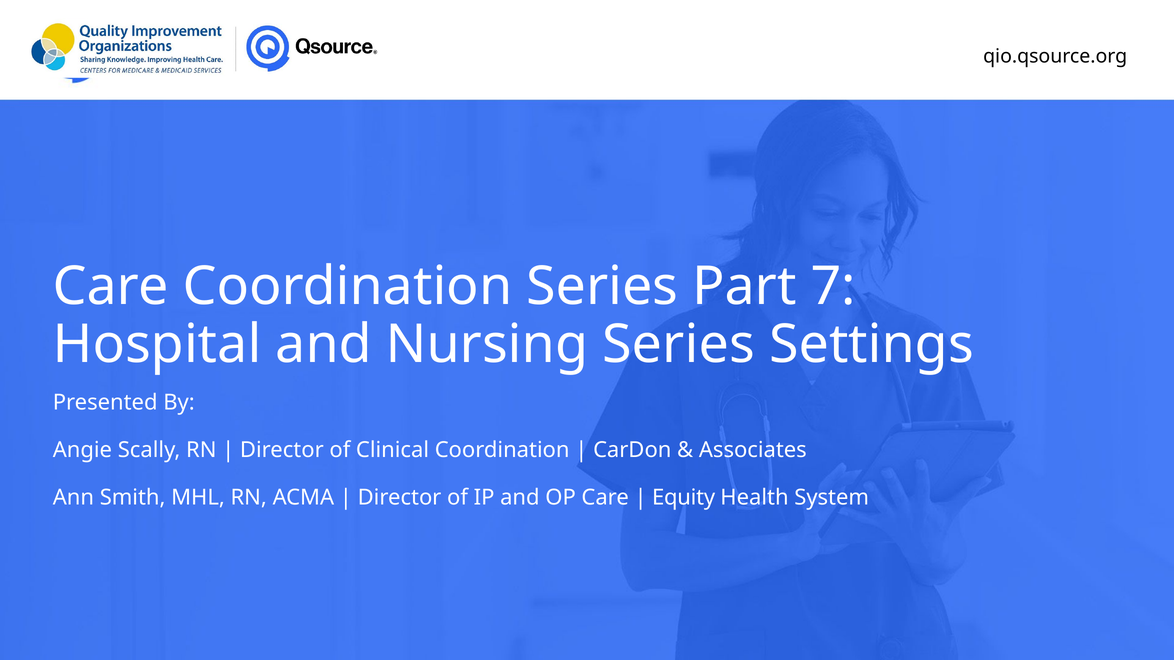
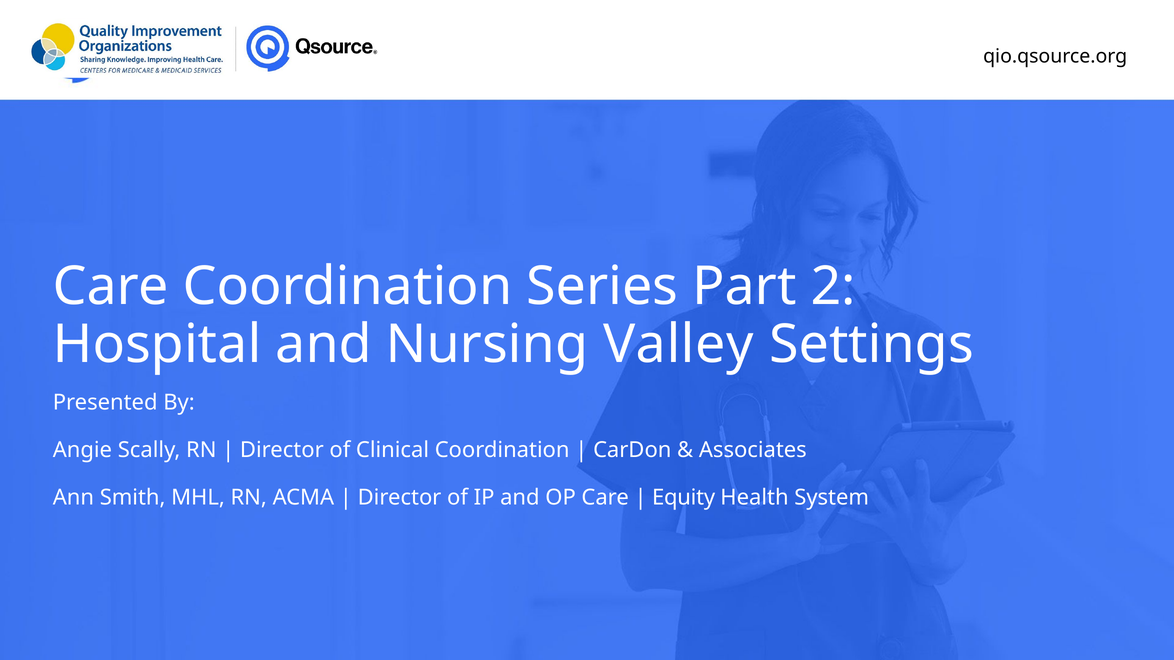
7: 7 -> 2
Nursing Series: Series -> Valley
